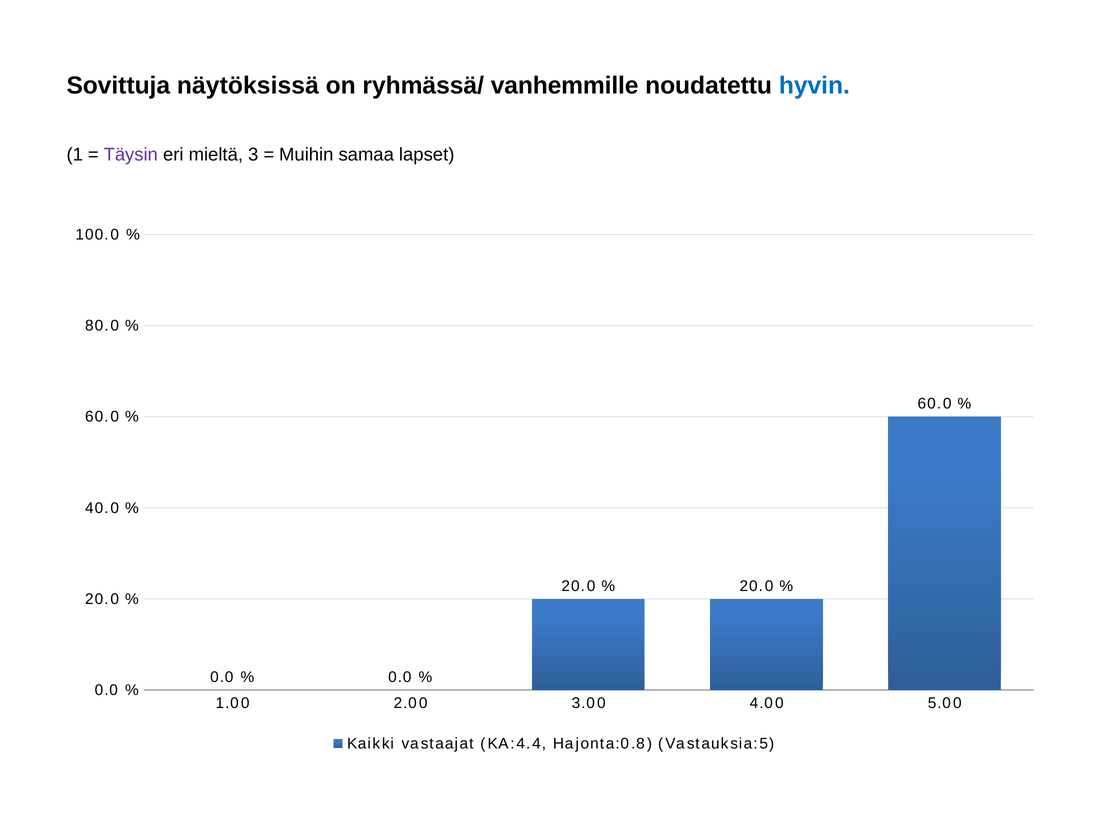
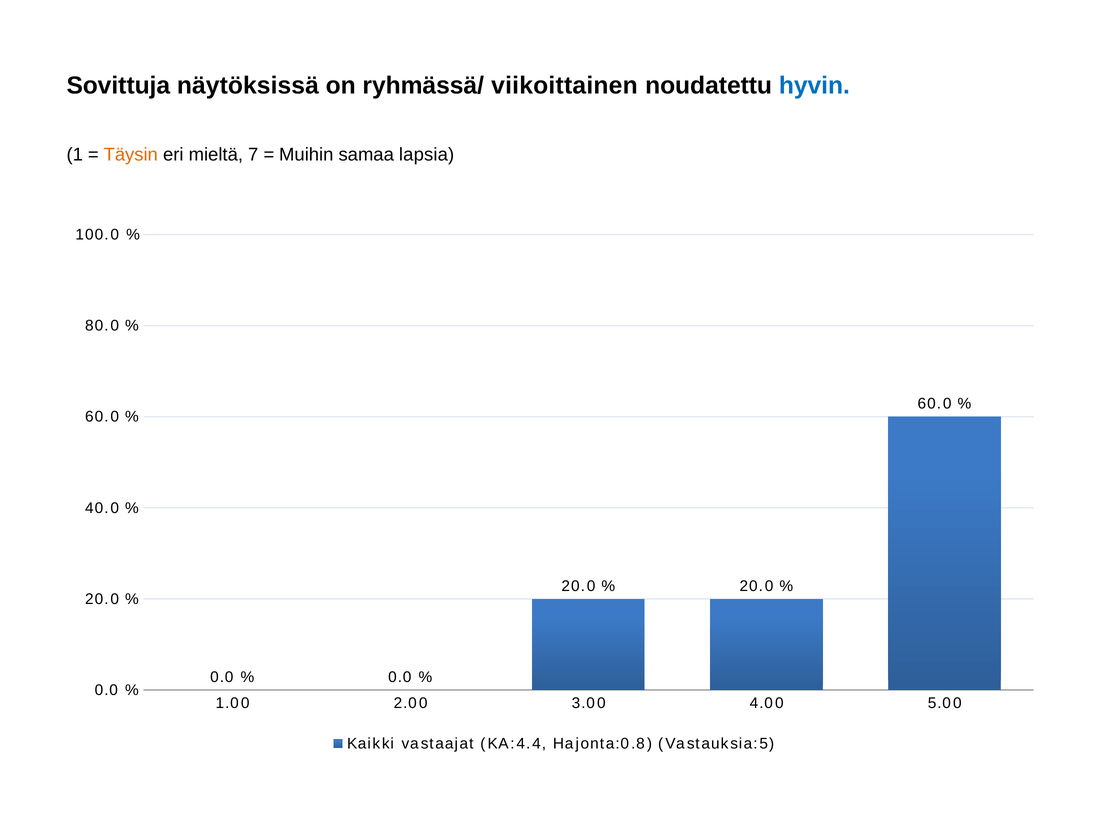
vanhemmille: vanhemmille -> viikoittainen
Täysin colour: purple -> orange
3: 3 -> 7
lapset: lapset -> lapsia
